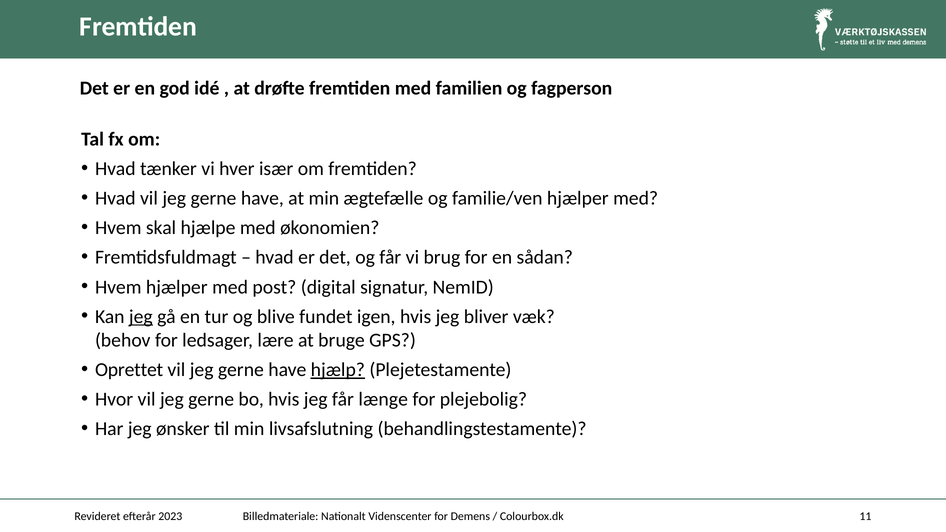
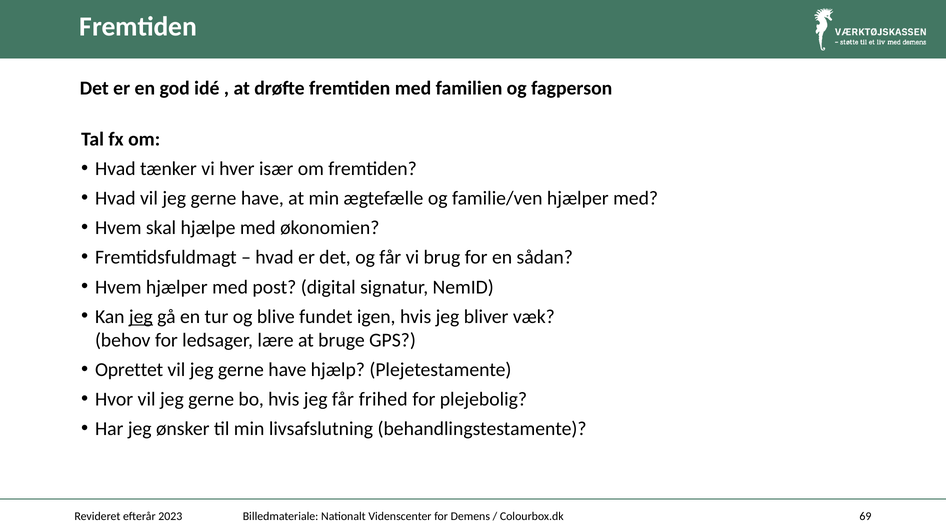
hjælp underline: present -> none
længe: længe -> frihed
11: 11 -> 69
